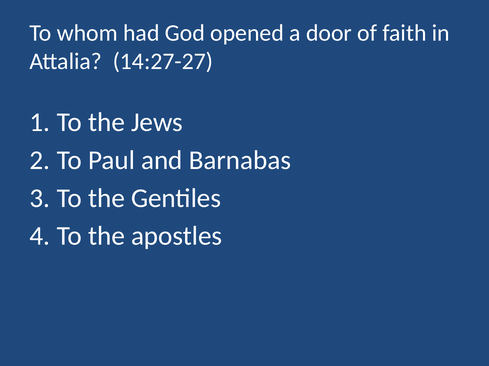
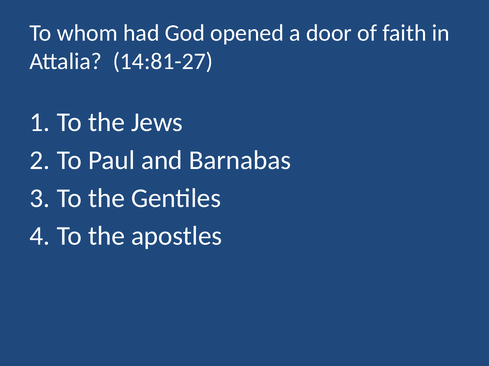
14:27-27: 14:27-27 -> 14:81-27
